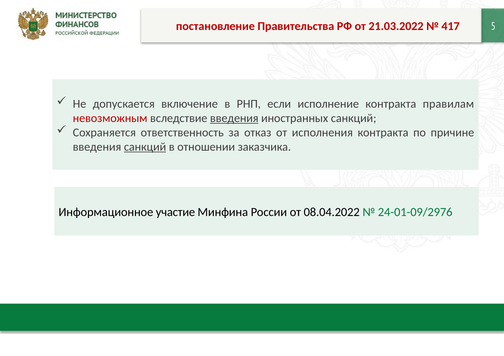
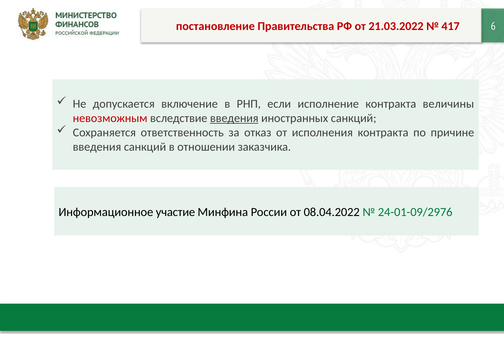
5: 5 -> 6
правилам: правилам -> величины
санкций at (145, 147) underline: present -> none
